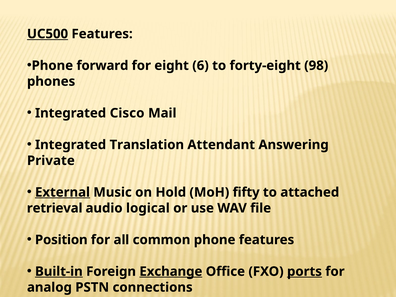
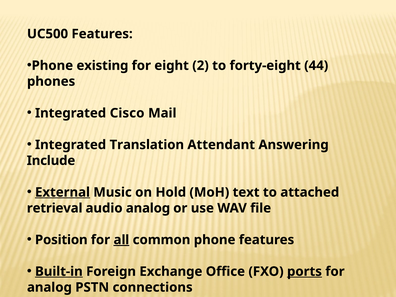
UC500 underline: present -> none
forward: forward -> existing
6: 6 -> 2
98: 98 -> 44
Private: Private -> Include
fifty: fifty -> text
audio logical: logical -> analog
all underline: none -> present
Exchange underline: present -> none
